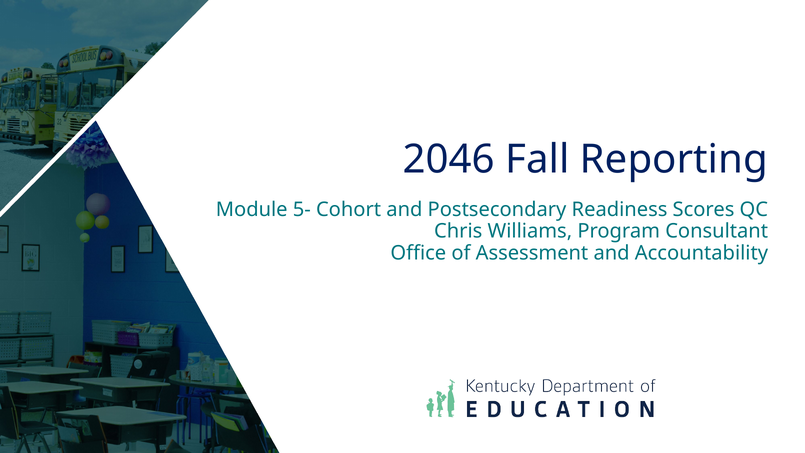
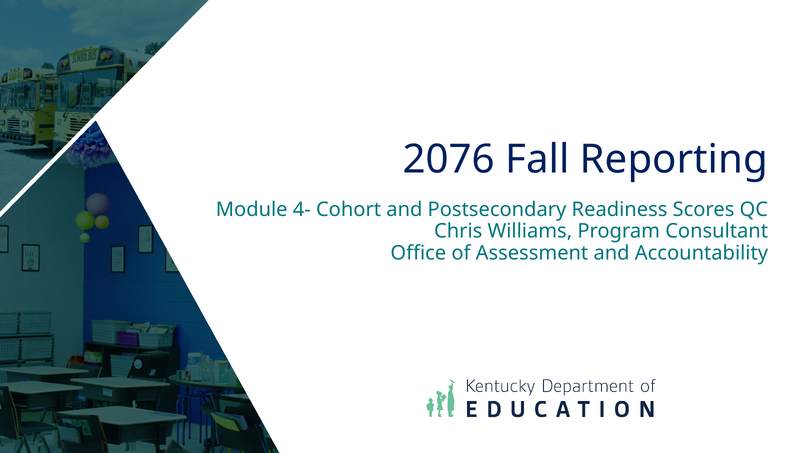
2046: 2046 -> 2076
5-: 5- -> 4-
